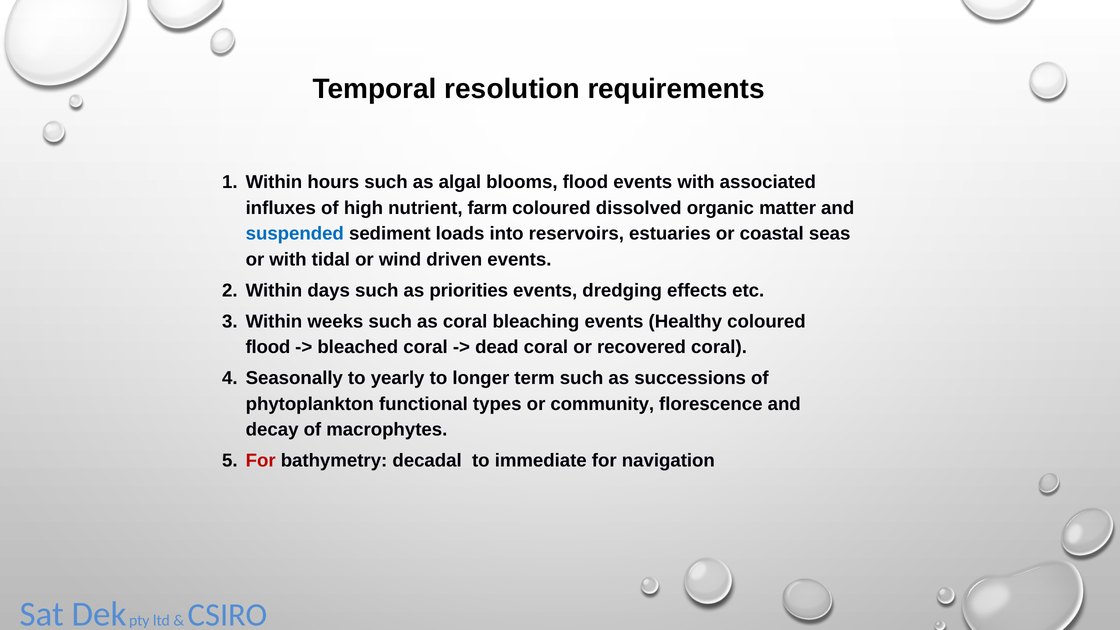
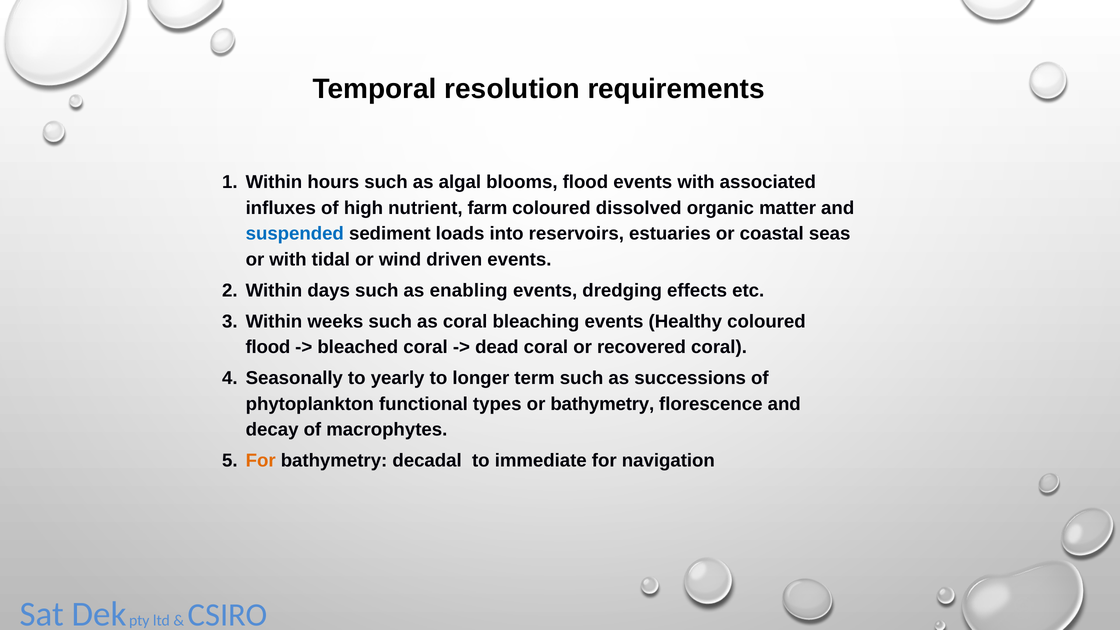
priorities: priorities -> enabling
or community: community -> bathymetry
For at (261, 461) colour: red -> orange
